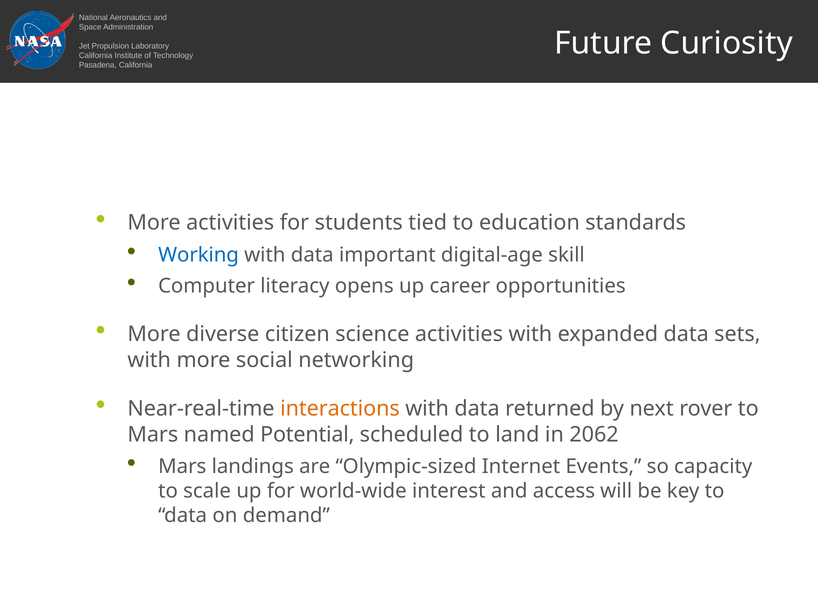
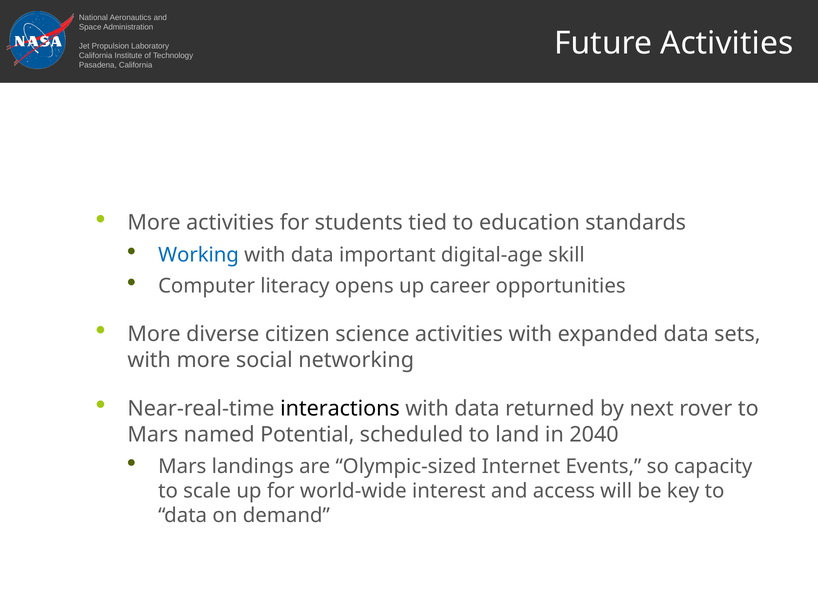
Future Curiosity: Curiosity -> Activities
interactions colour: orange -> black
2062: 2062 -> 2040
